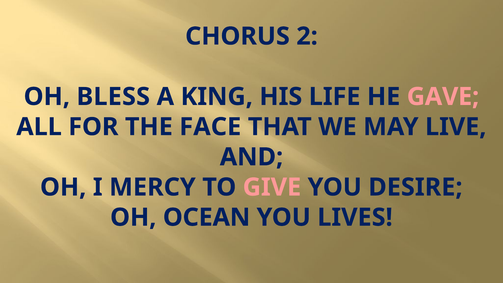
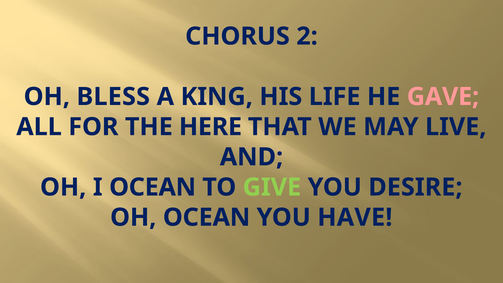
FACE: FACE -> HERE
I MERCY: MERCY -> OCEAN
GIVE colour: pink -> light green
LIVES: LIVES -> HAVE
